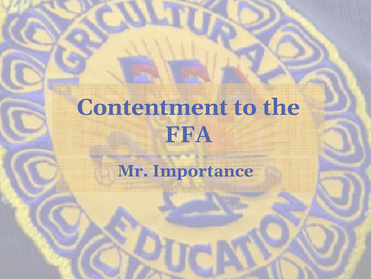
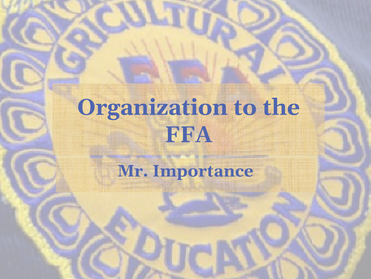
Contentment: Contentment -> Organization
